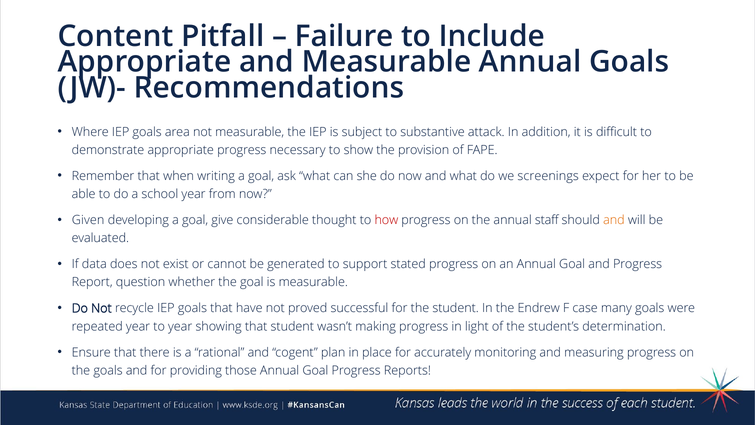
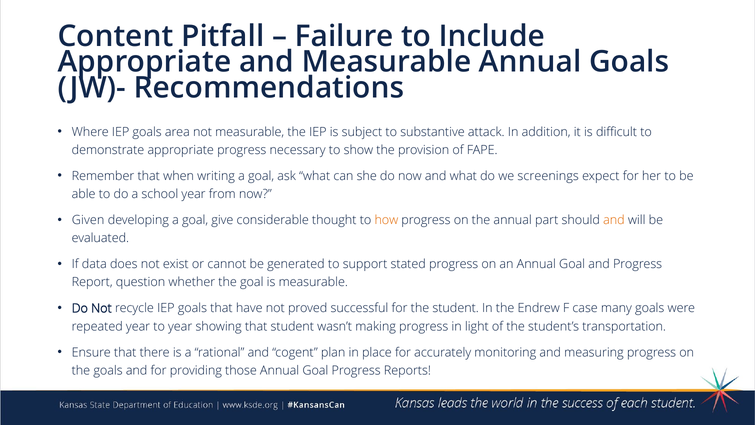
how colour: red -> orange
staff: staff -> part
determination: determination -> transportation
